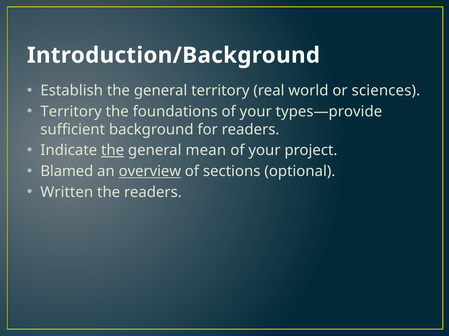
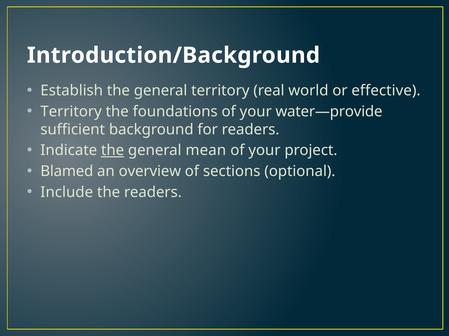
sciences: sciences -> effective
types—provide: types—provide -> water—provide
overview underline: present -> none
Written: Written -> Include
